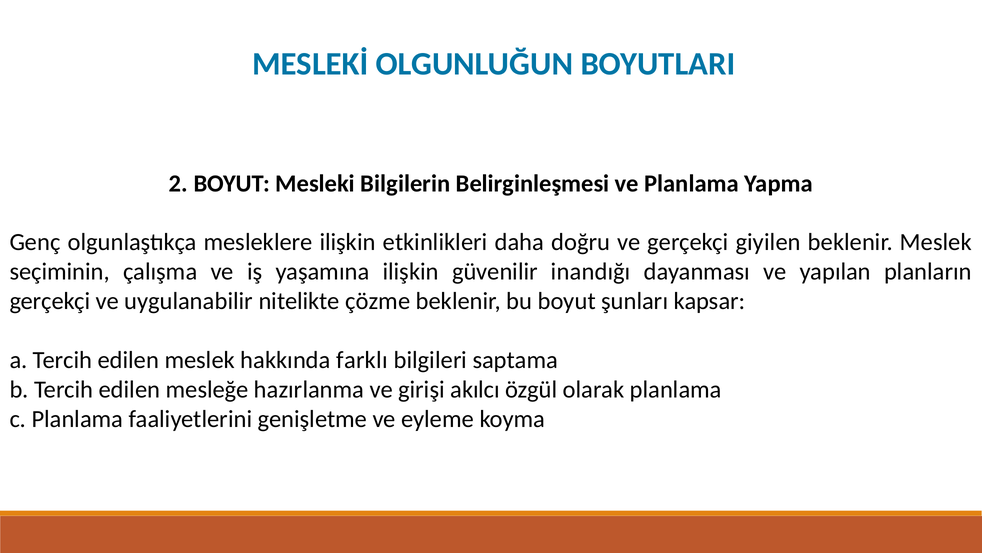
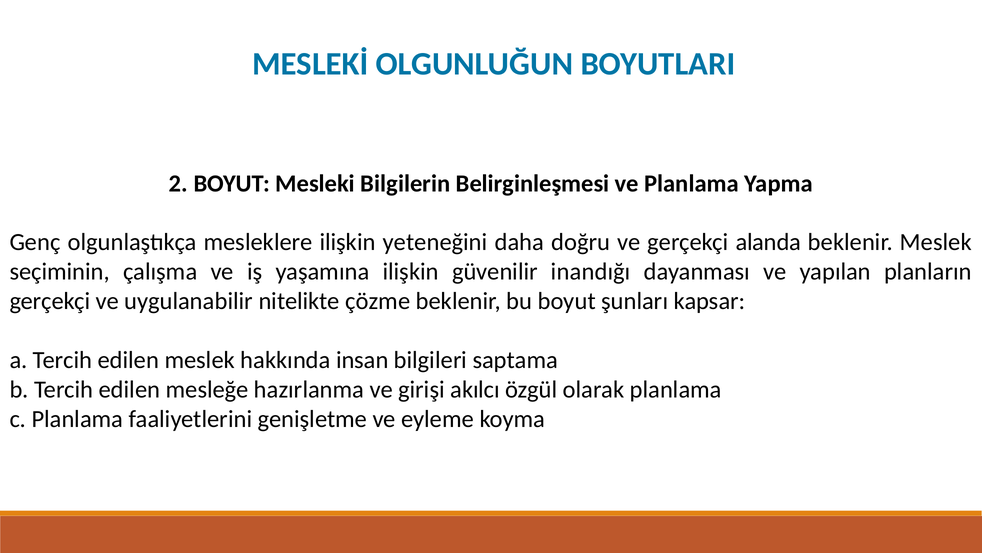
etkinlikleri: etkinlikleri -> yeteneğini
giyilen: giyilen -> alanda
farklı: farklı -> insan
